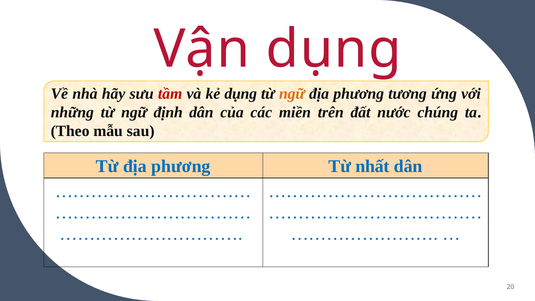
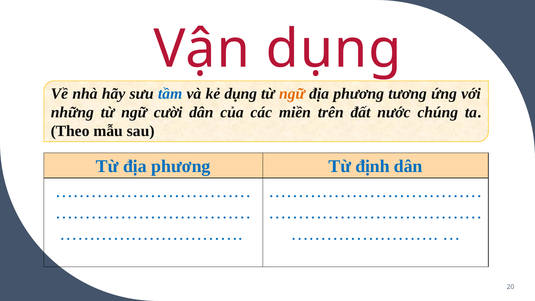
tầm colour: red -> blue
định: định -> cười
nhất: nhất -> định
